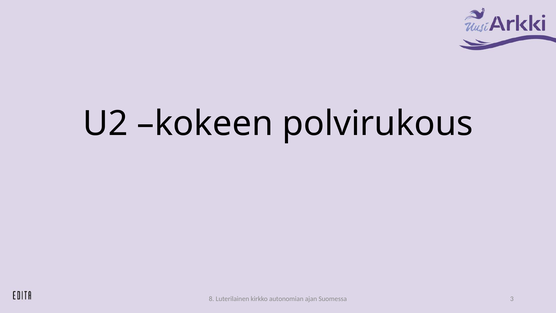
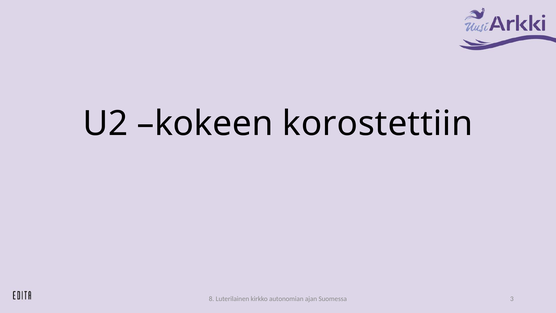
polvirukous: polvirukous -> korostettiin
